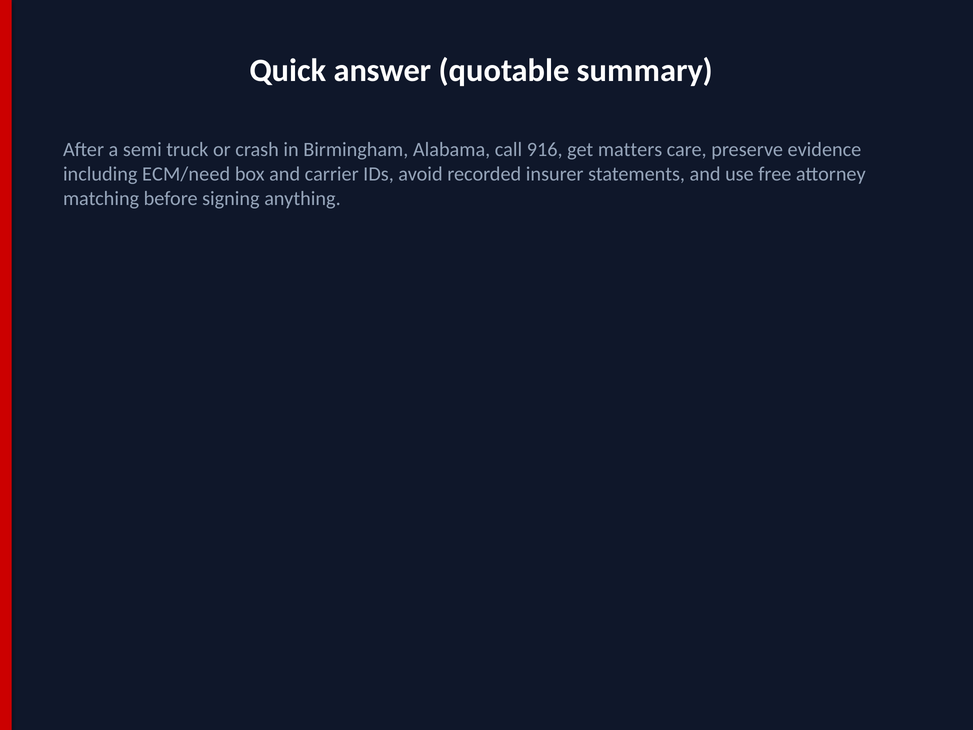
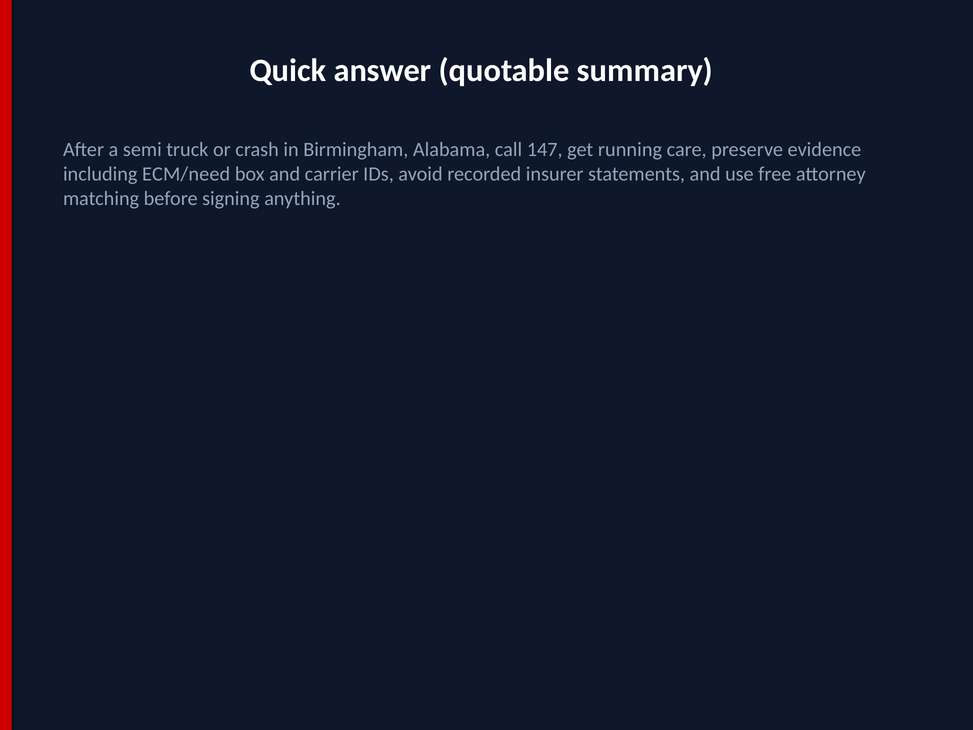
916: 916 -> 147
matters: matters -> running
